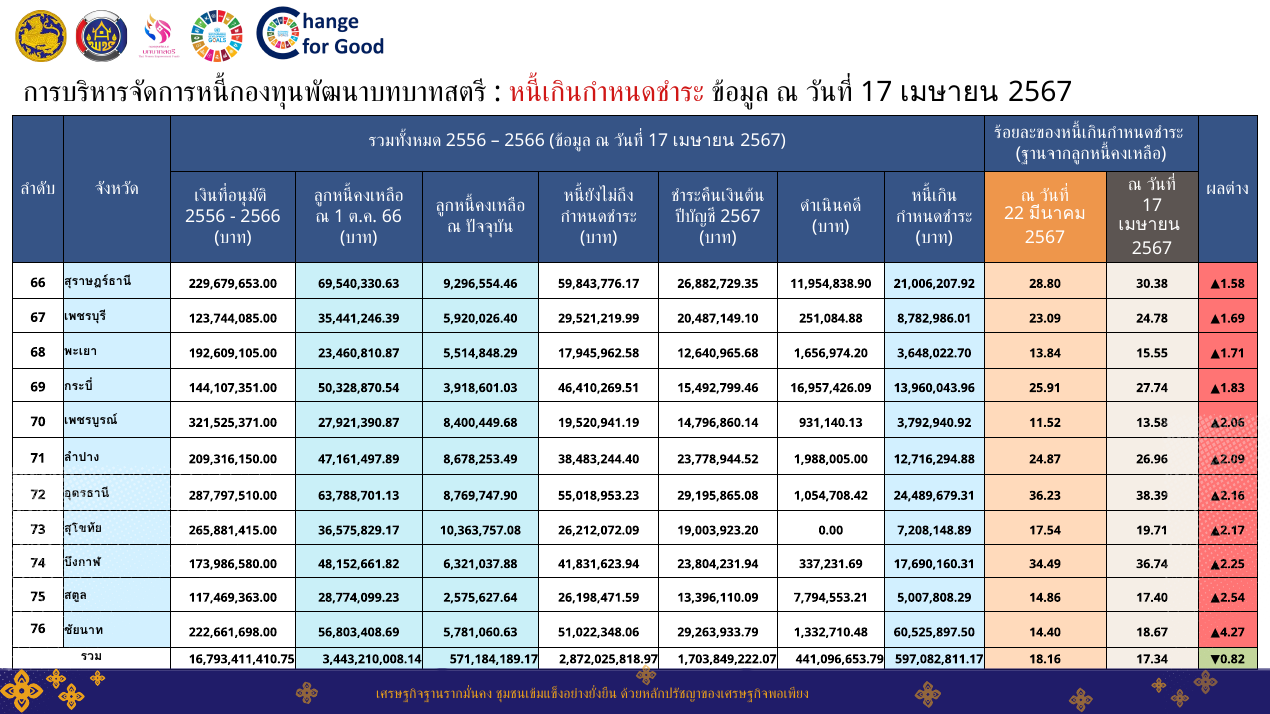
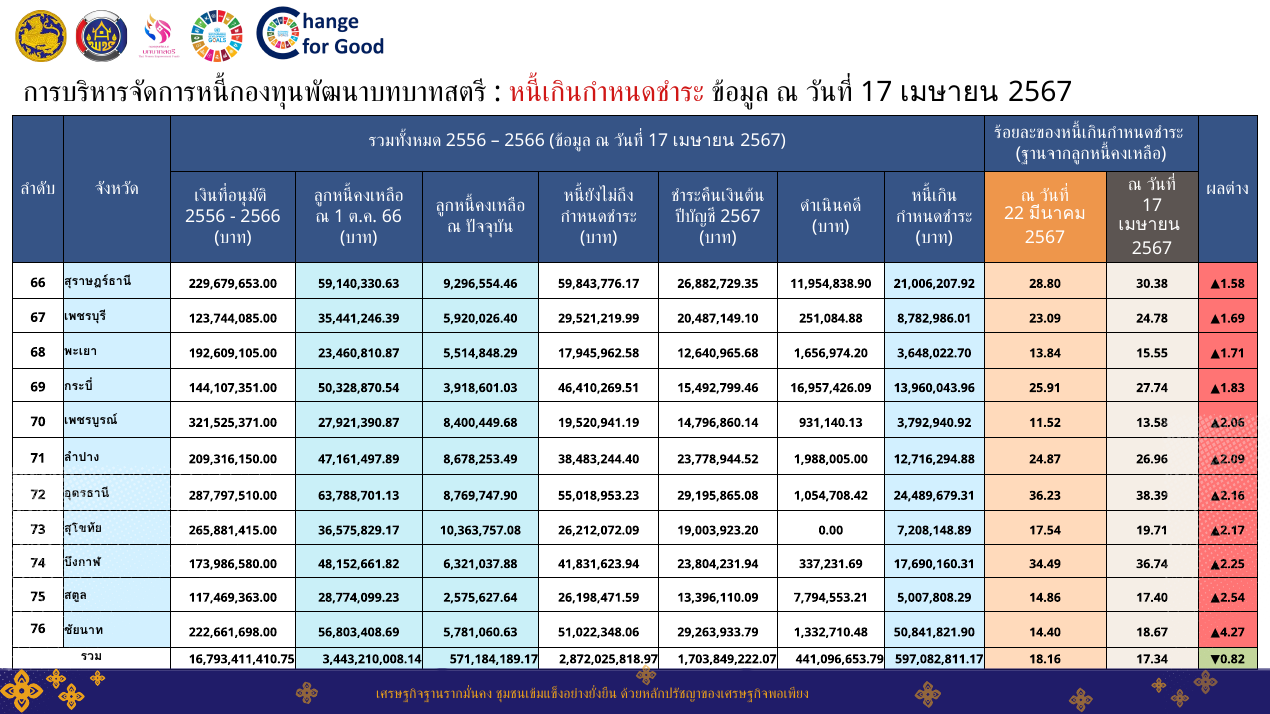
69,540,330.63: 69,540,330.63 -> 59,140,330.63
60,525,897.50: 60,525,897.50 -> 50,841,821.90
